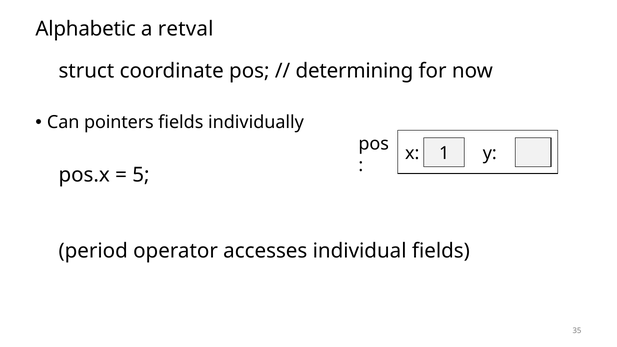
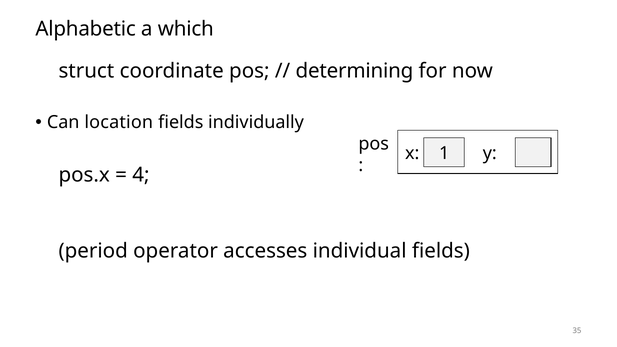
retval: retval -> which
pointers: pointers -> location
5: 5 -> 4
